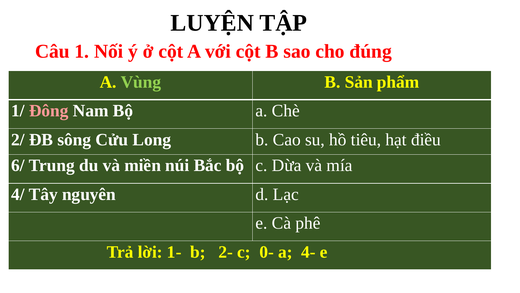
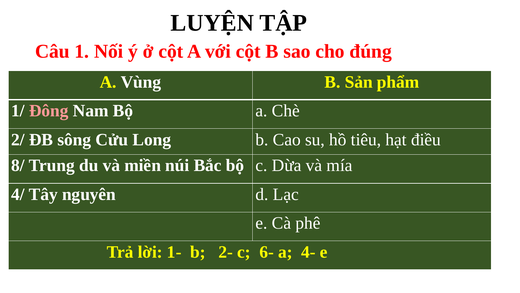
Vùng colour: light green -> white
6/: 6/ -> 8/
0-: 0- -> 6-
